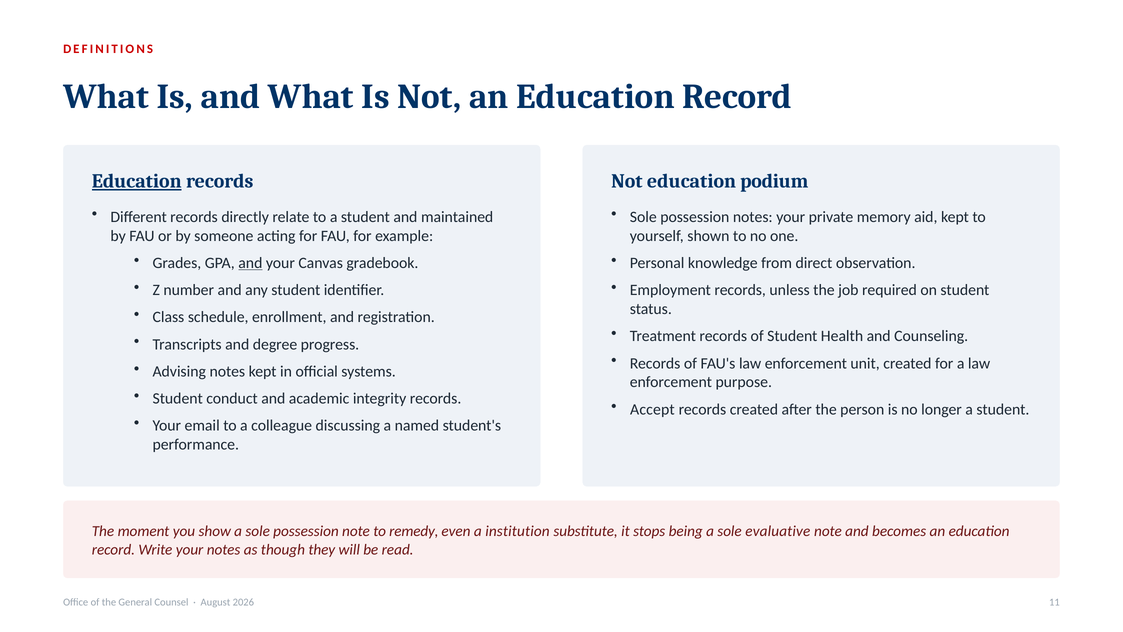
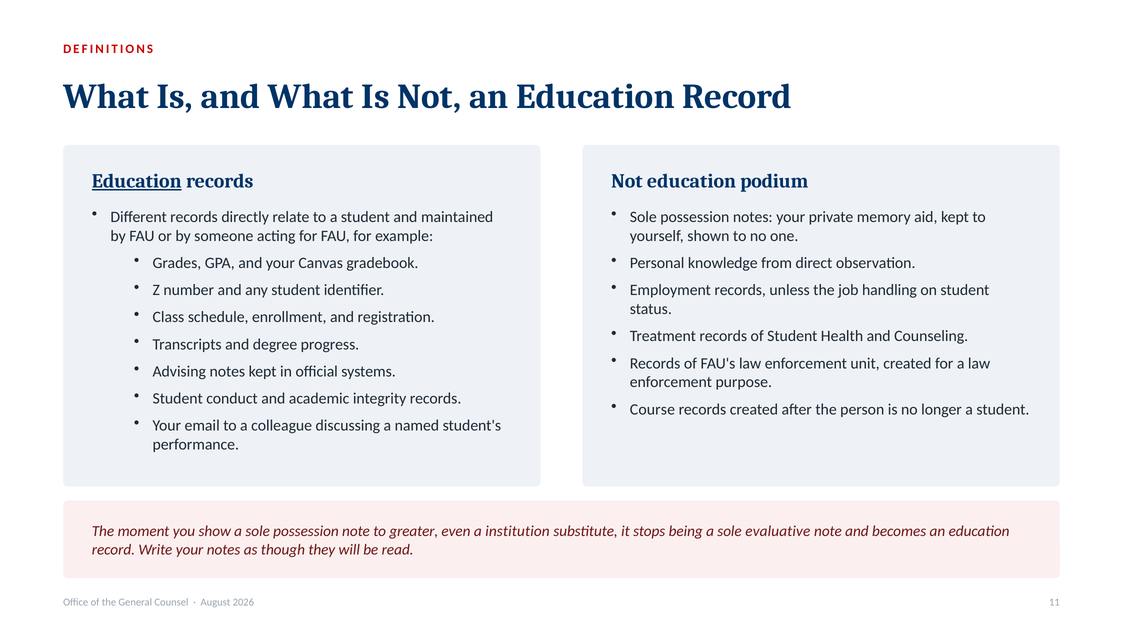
and at (250, 263) underline: present -> none
required: required -> handling
Accept: Accept -> Course
remedy: remedy -> greater
